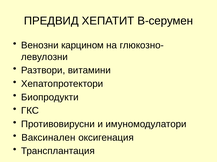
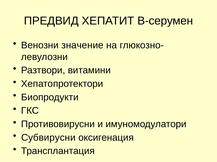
карцином: карцином -> значение
Ваксинален: Ваксинален -> Субвирусни
